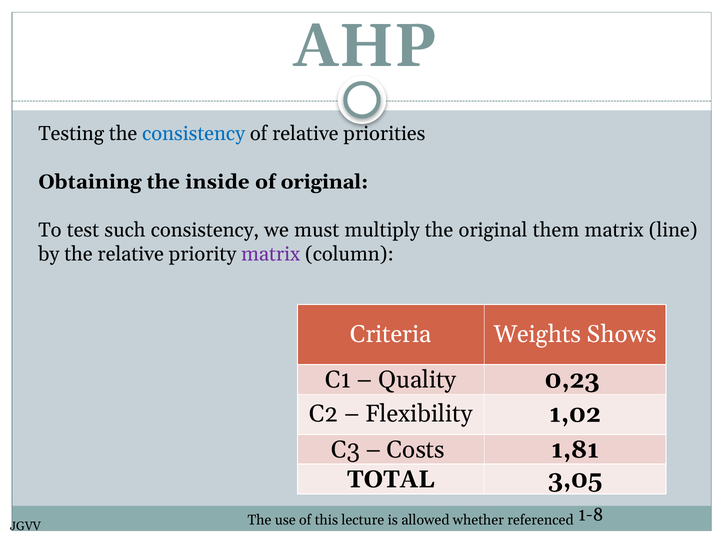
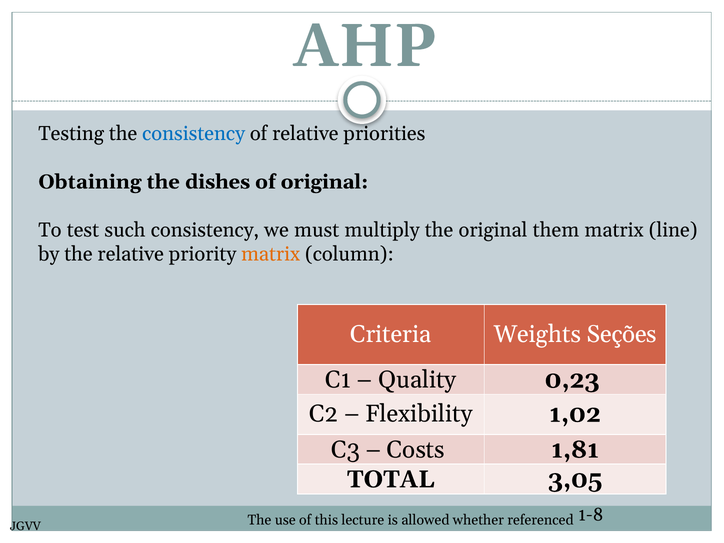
inside: inside -> dishes
matrix at (271, 254) colour: purple -> orange
Shows: Shows -> Seções
